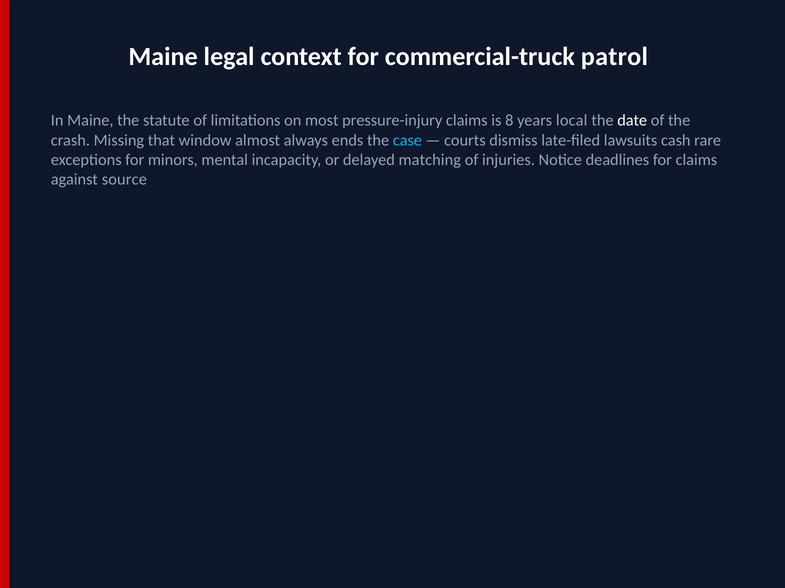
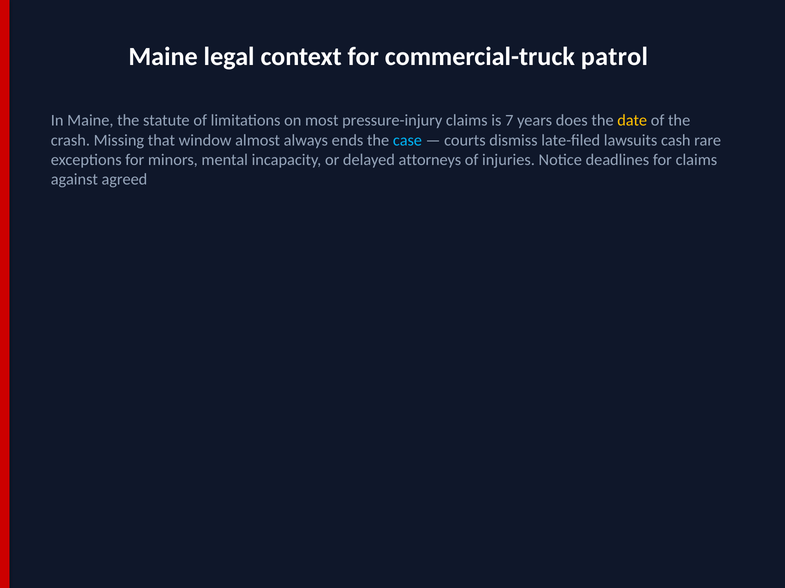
8: 8 -> 7
local: local -> does
date colour: white -> yellow
matching: matching -> attorneys
source: source -> agreed
